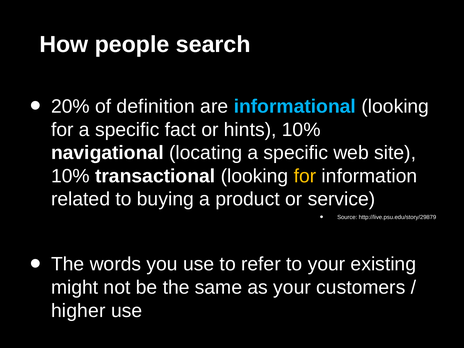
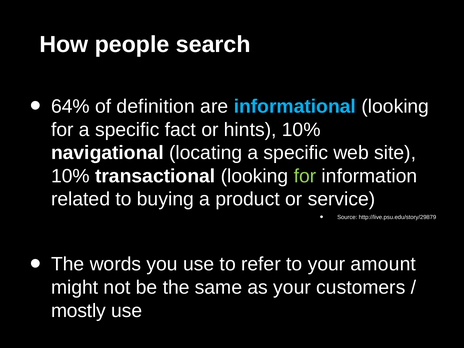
20%: 20% -> 64%
for at (305, 176) colour: yellow -> light green
existing: existing -> amount
higher: higher -> mostly
